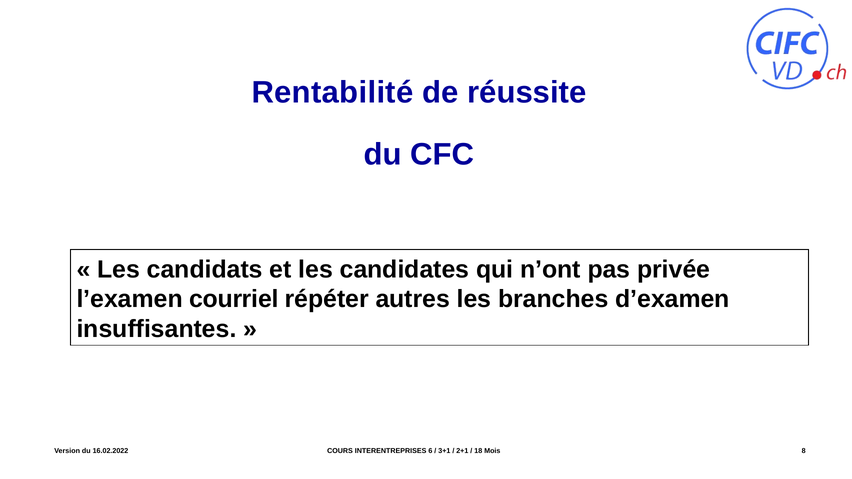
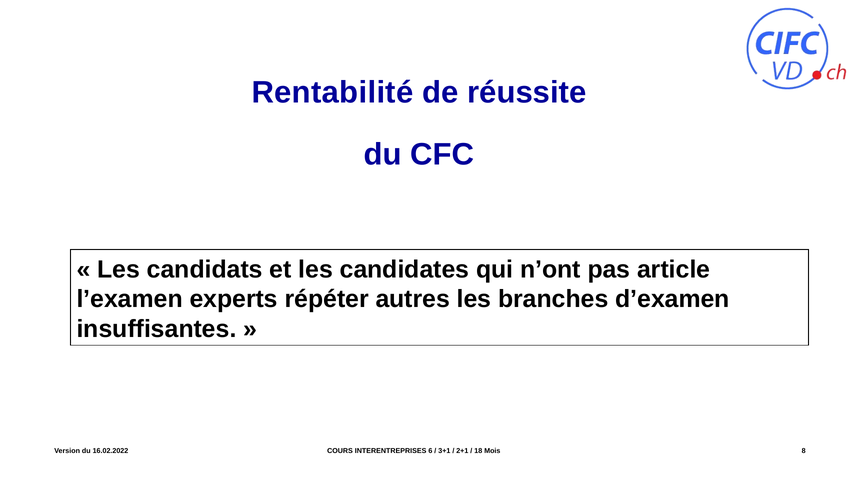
privée: privée -> article
courriel: courriel -> experts
